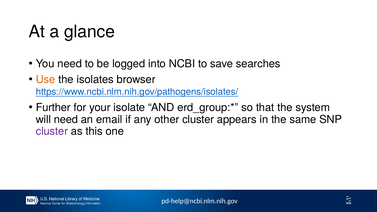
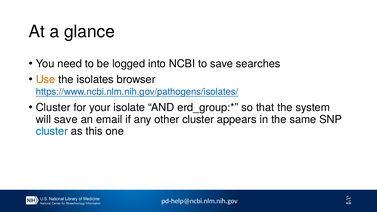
Further at (53, 108): Further -> Cluster
will need: need -> save
cluster at (52, 131) colour: purple -> blue
